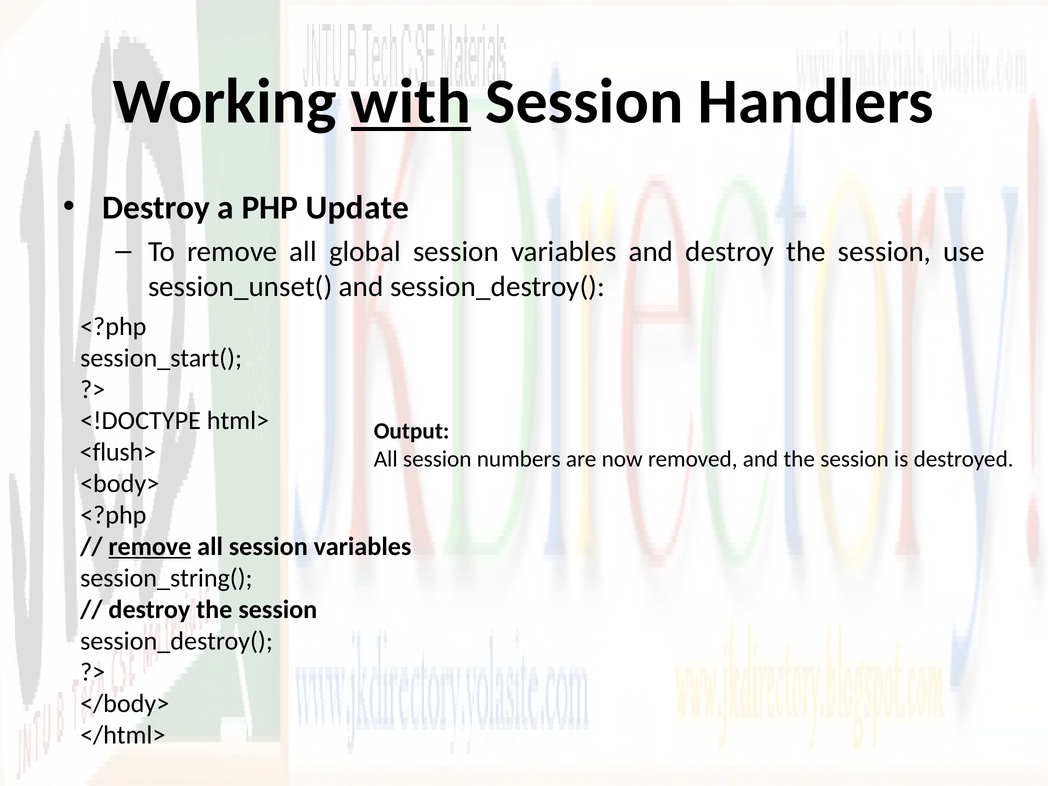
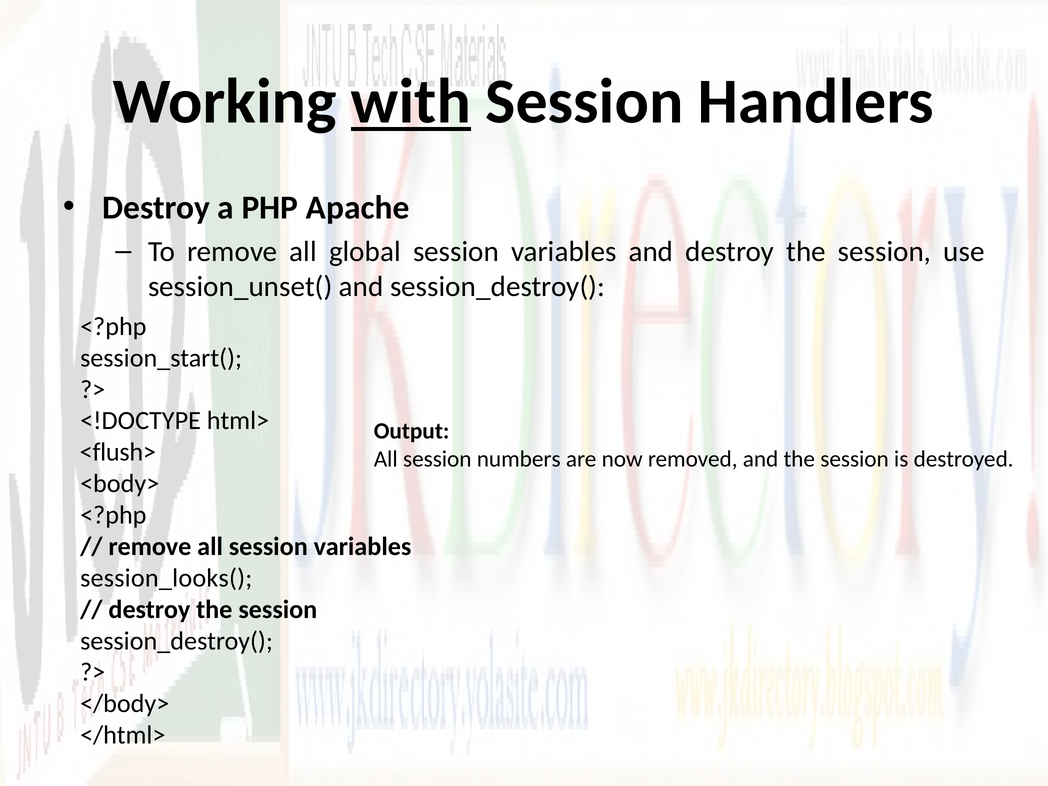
Update: Update -> Apache
remove at (150, 547) underline: present -> none
session_string(: session_string( -> session_looks(
